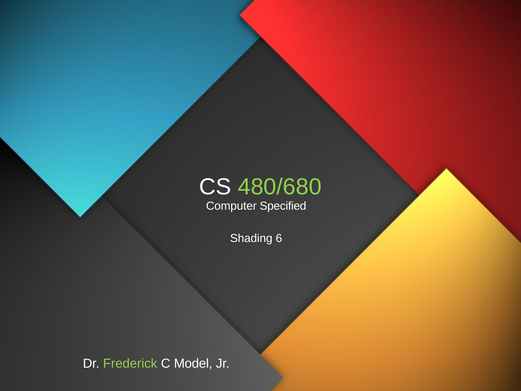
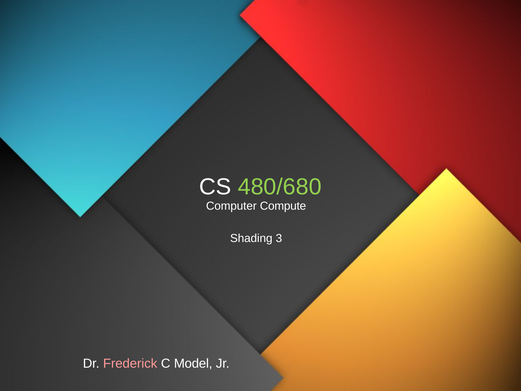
Specified: Specified -> Compute
6: 6 -> 3
Frederick colour: light green -> pink
